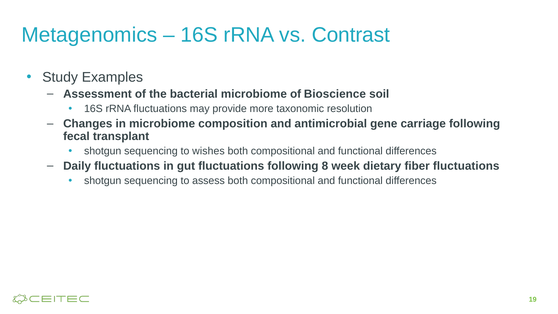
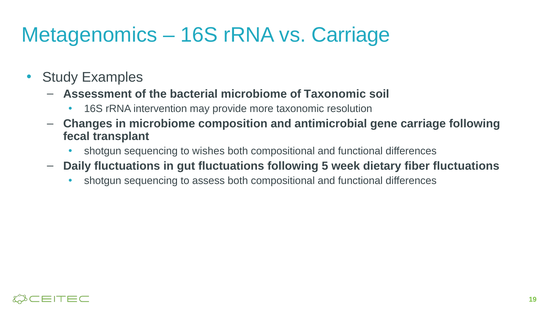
vs Contrast: Contrast -> Carriage
of Bioscience: Bioscience -> Taxonomic
rRNA fluctuations: fluctuations -> intervention
8: 8 -> 5
